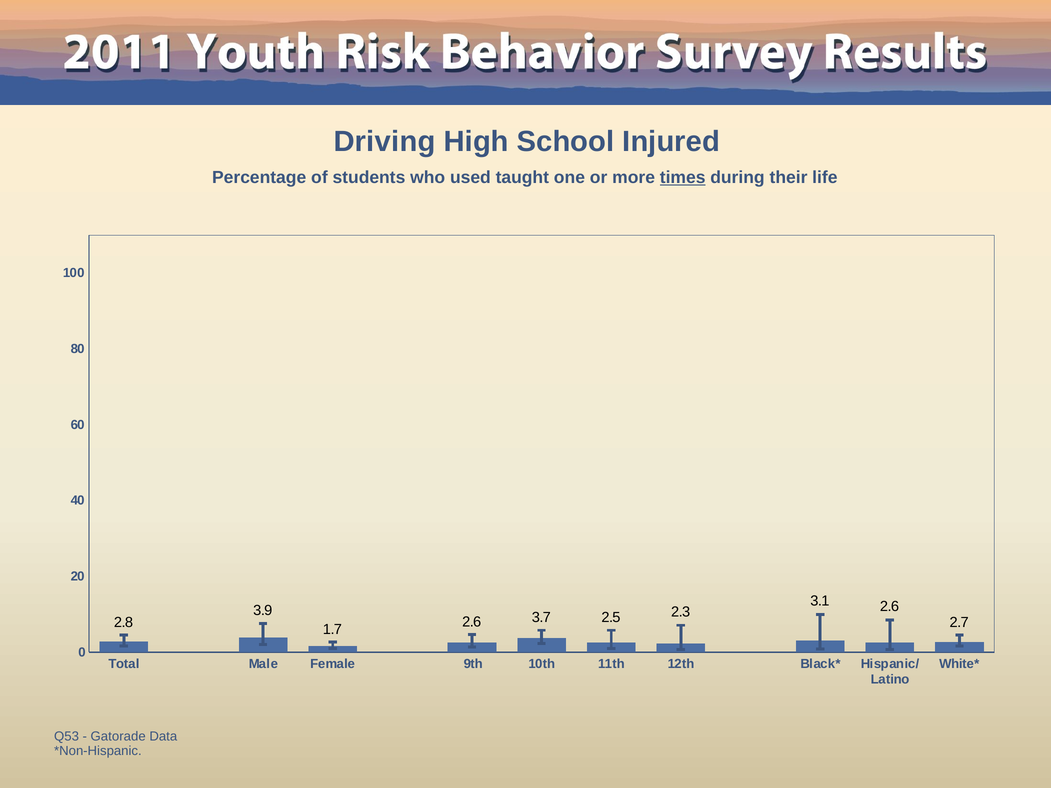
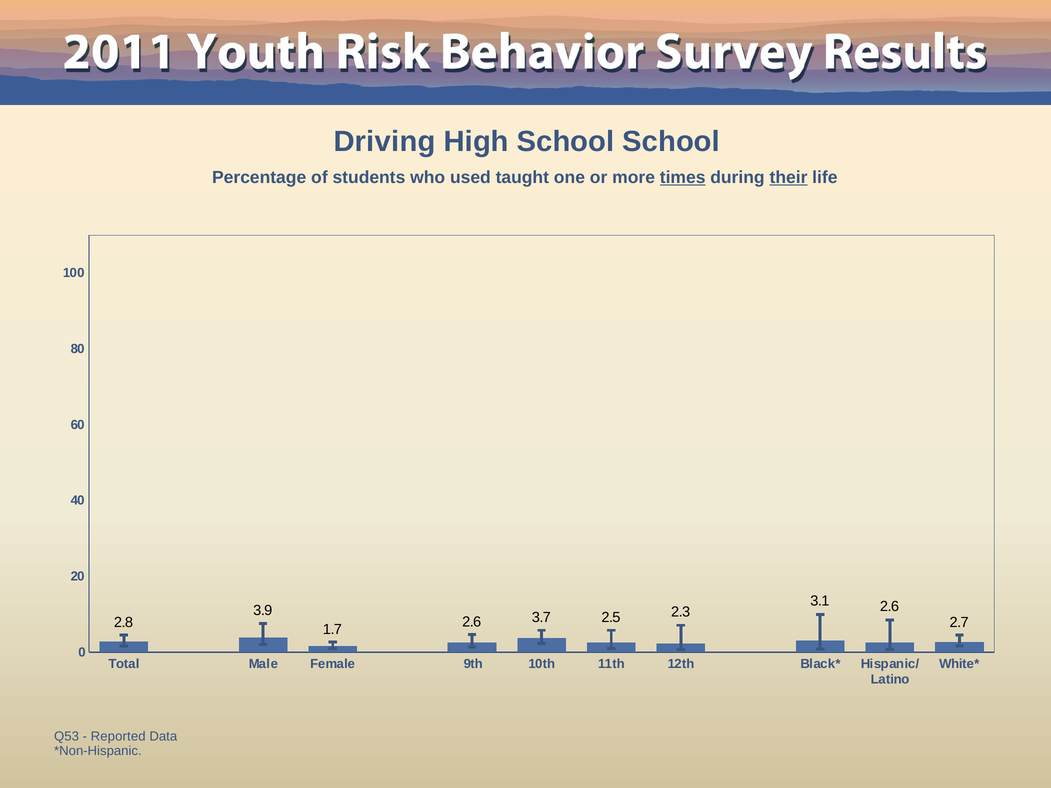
School Injured: Injured -> School
their underline: none -> present
Gatorade: Gatorade -> Reported
